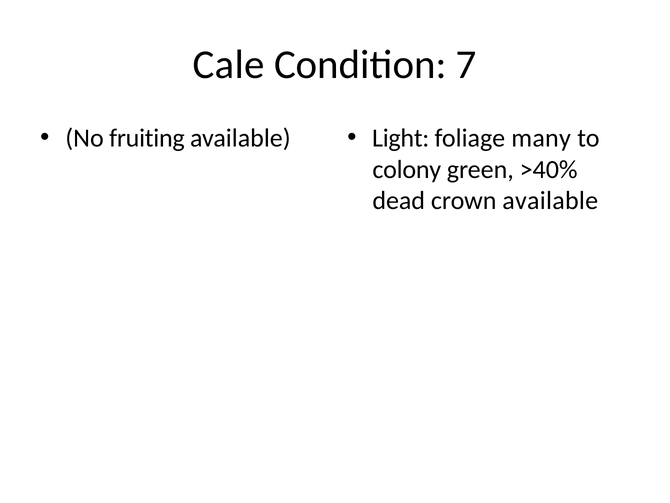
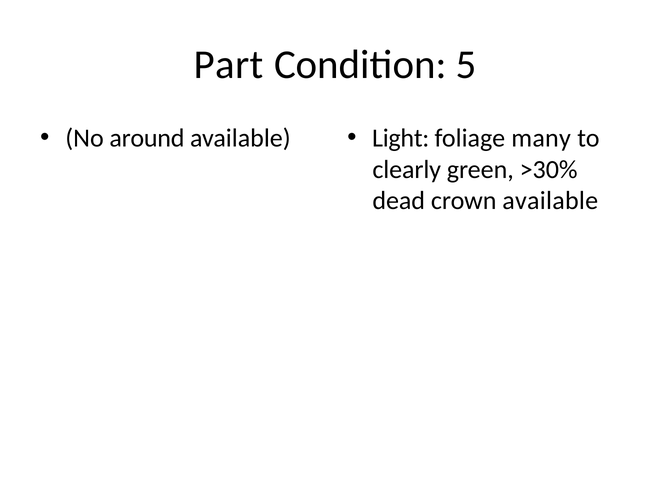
Cale: Cale -> Part
7: 7 -> 5
fruiting: fruiting -> around
colony: colony -> clearly
>40%: >40% -> >30%
